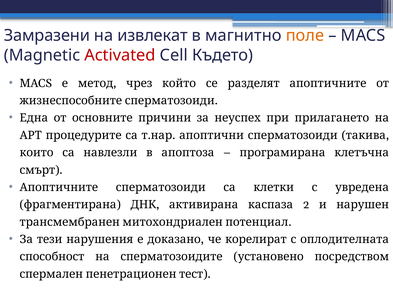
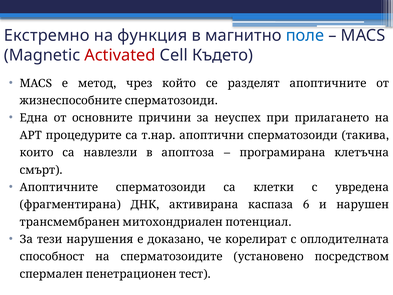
Замразени: Замразени -> Екстремно
извлекат: извлекат -> функция
поле colour: orange -> blue
2: 2 -> 6
